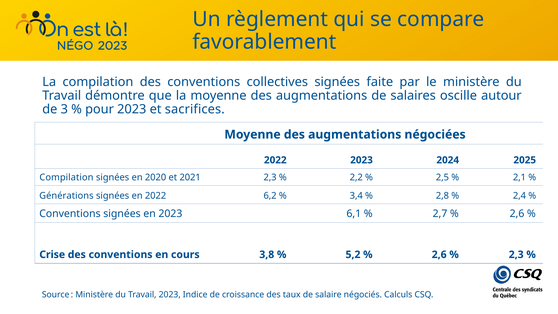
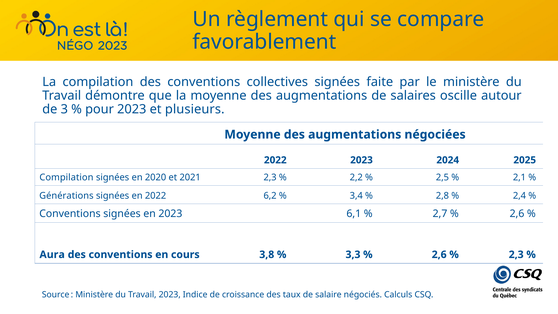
sacrifices: sacrifices -> plusieurs
Crise: Crise -> Aura
5,2: 5,2 -> 3,3
